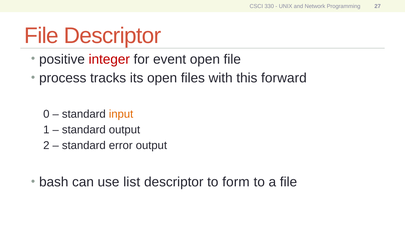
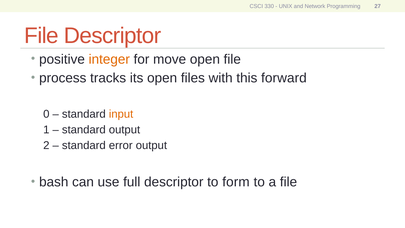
integer colour: red -> orange
event: event -> move
list: list -> full
